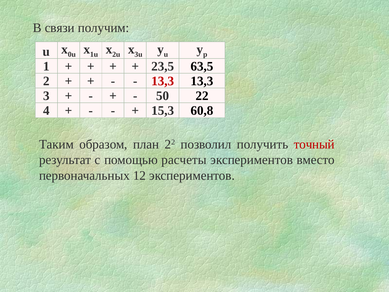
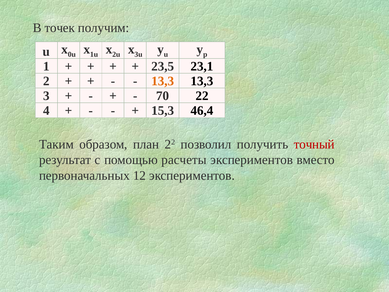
связи: связи -> точек
63,5: 63,5 -> 23,1
13,3 at (163, 81) colour: red -> orange
50: 50 -> 70
60,8: 60,8 -> 46,4
